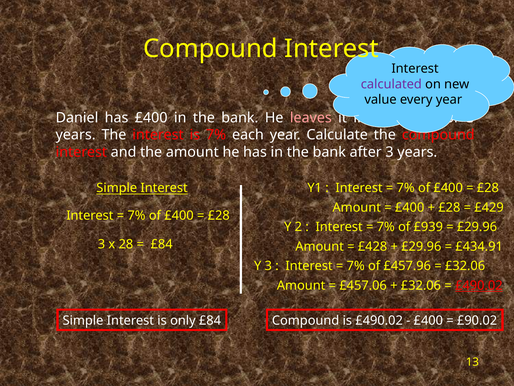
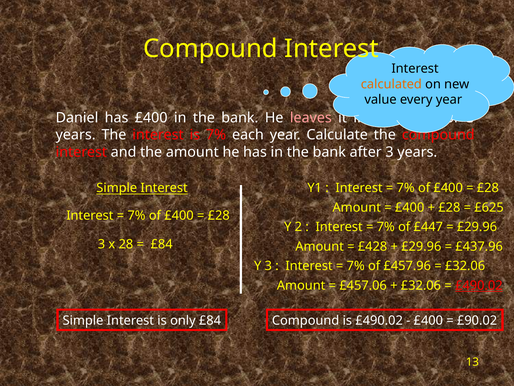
calculated colour: purple -> orange
£429: £429 -> £625
£939: £939 -> £447
£434.91: £434.91 -> £437.96
